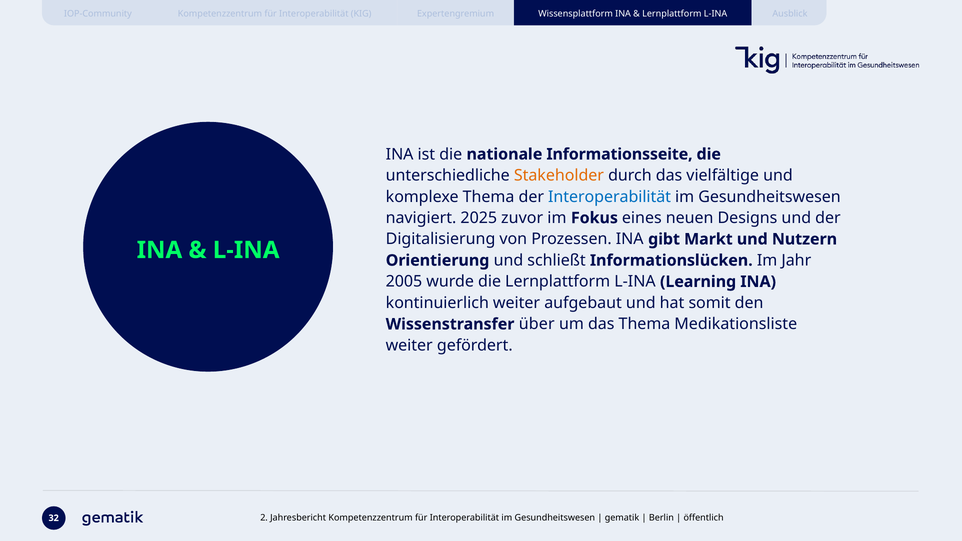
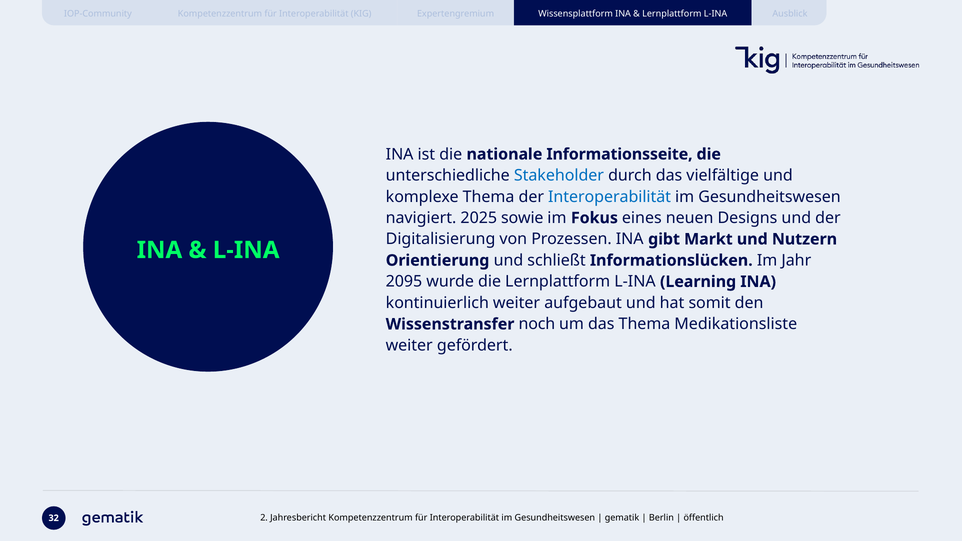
Stakeholder colour: orange -> blue
zuvor: zuvor -> sowie
2005: 2005 -> 2095
über: über -> noch
